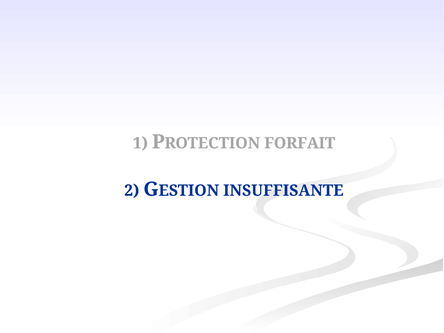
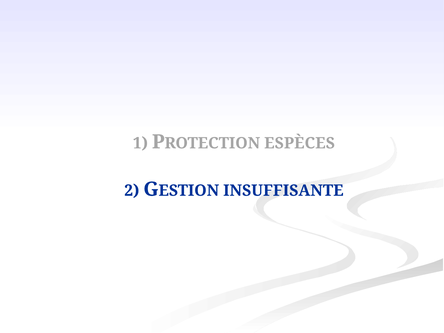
FORFAIT: FORFAIT -> ESPÈCES
